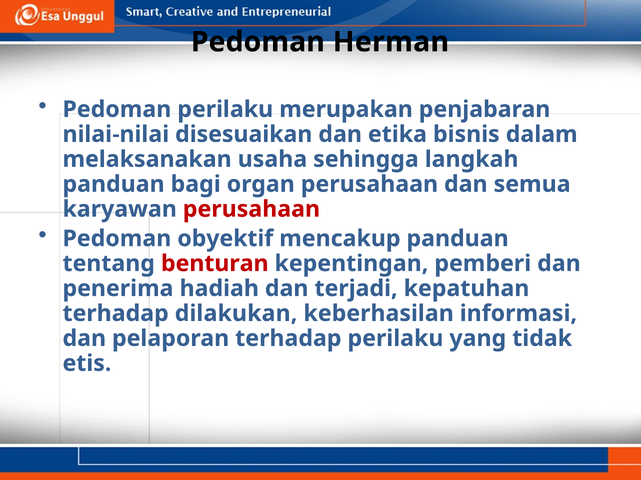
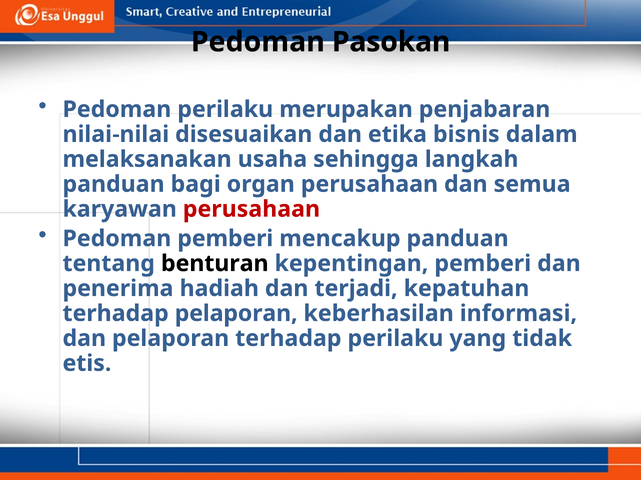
Herman: Herman -> Pasokan
Pedoman obyektif: obyektif -> pemberi
benturan colour: red -> black
terhadap dilakukan: dilakukan -> pelaporan
